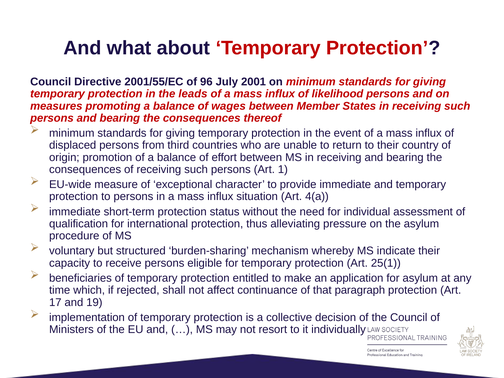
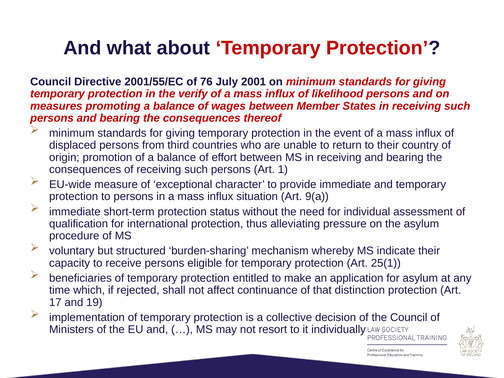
96: 96 -> 76
leads: leads -> verify
4(a: 4(a -> 9(a
paragraph: paragraph -> distinction
